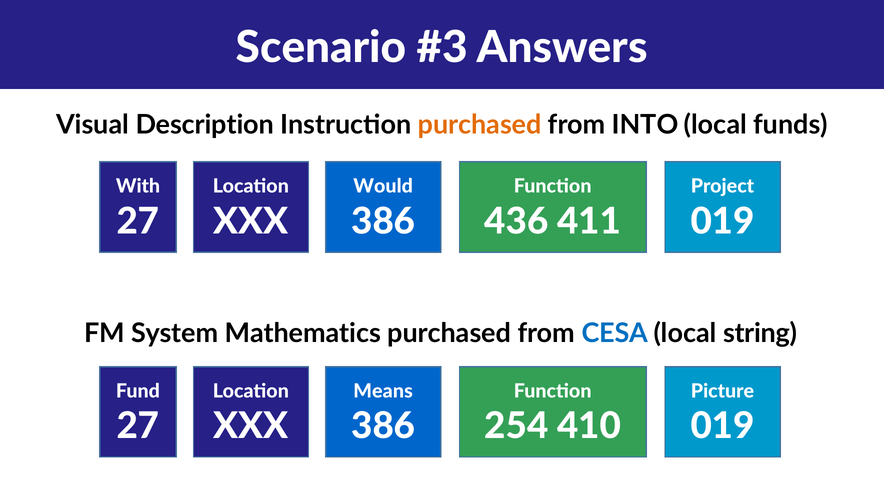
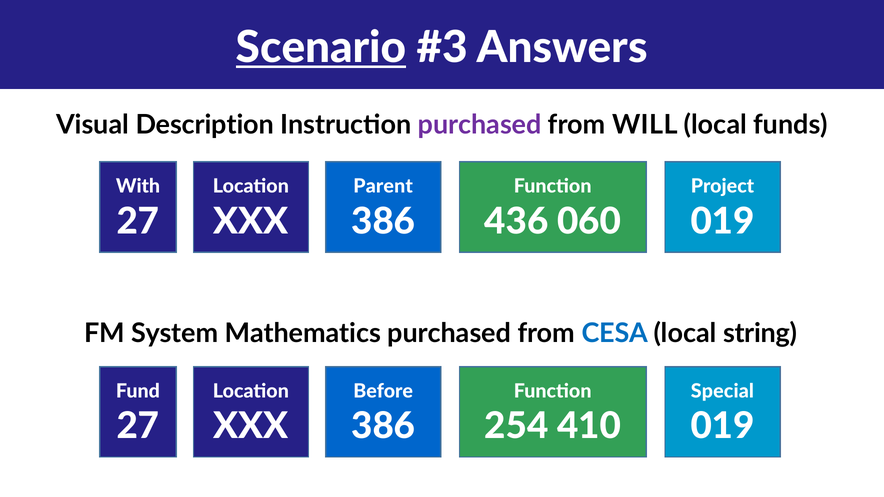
Scenario underline: none -> present
purchased at (480, 125) colour: orange -> purple
INTO: INTO -> WILL
Would: Would -> Parent
411: 411 -> 060
Means: Means -> Before
Picture: Picture -> Special
